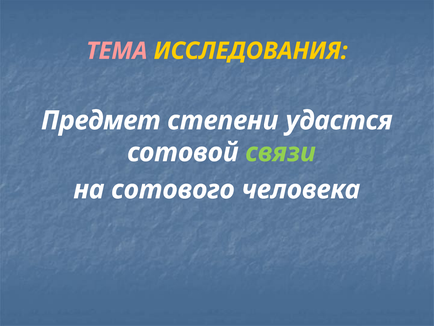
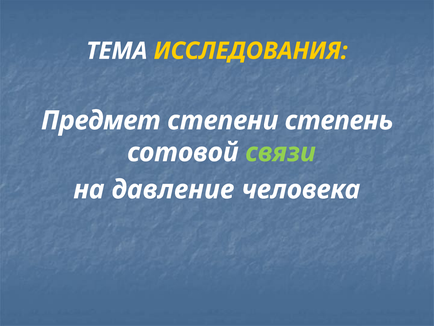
ТЕМА colour: pink -> white
удастся: удастся -> степень
сотового: сотового -> давление
